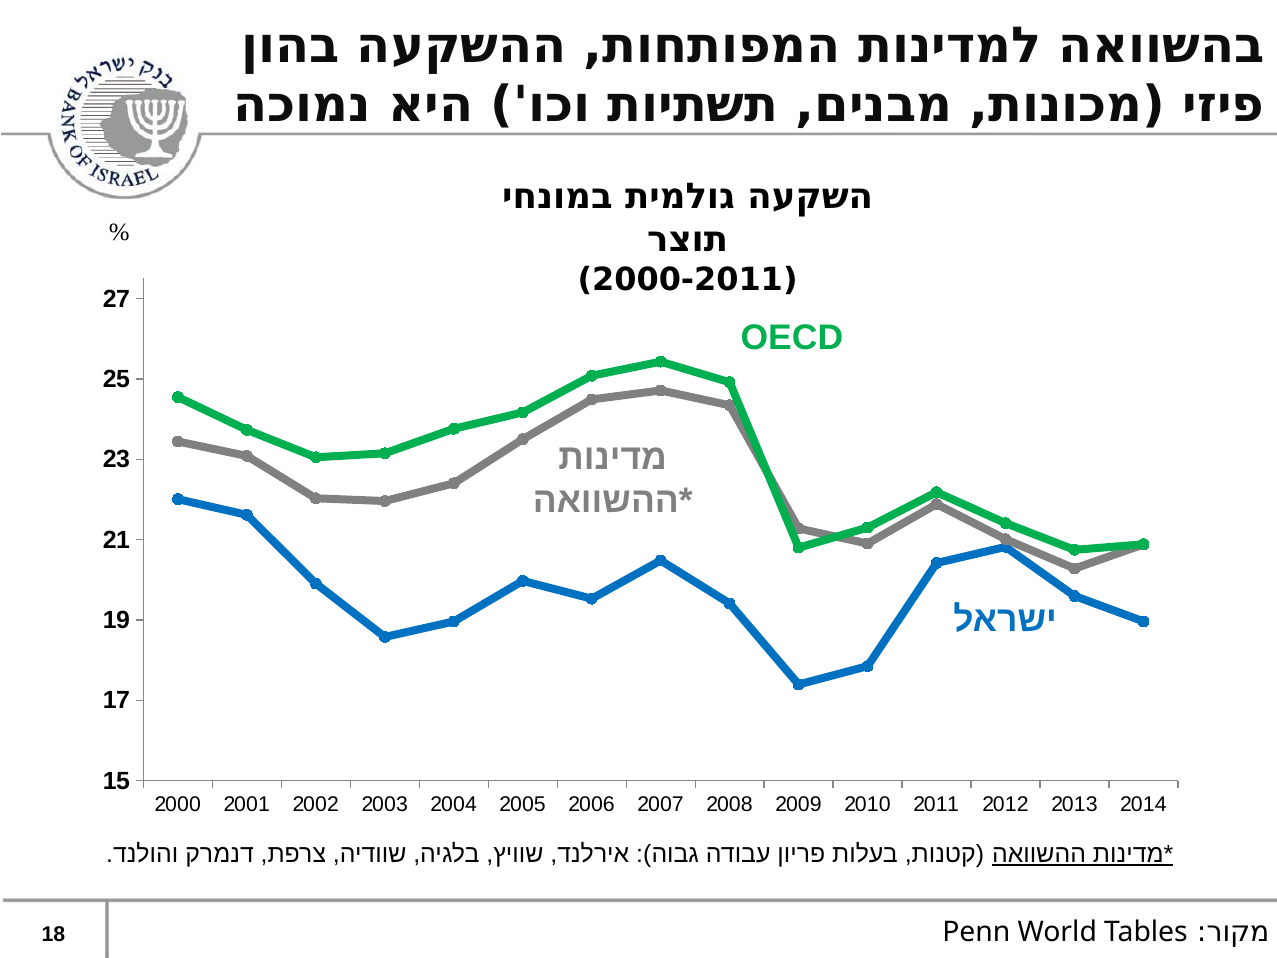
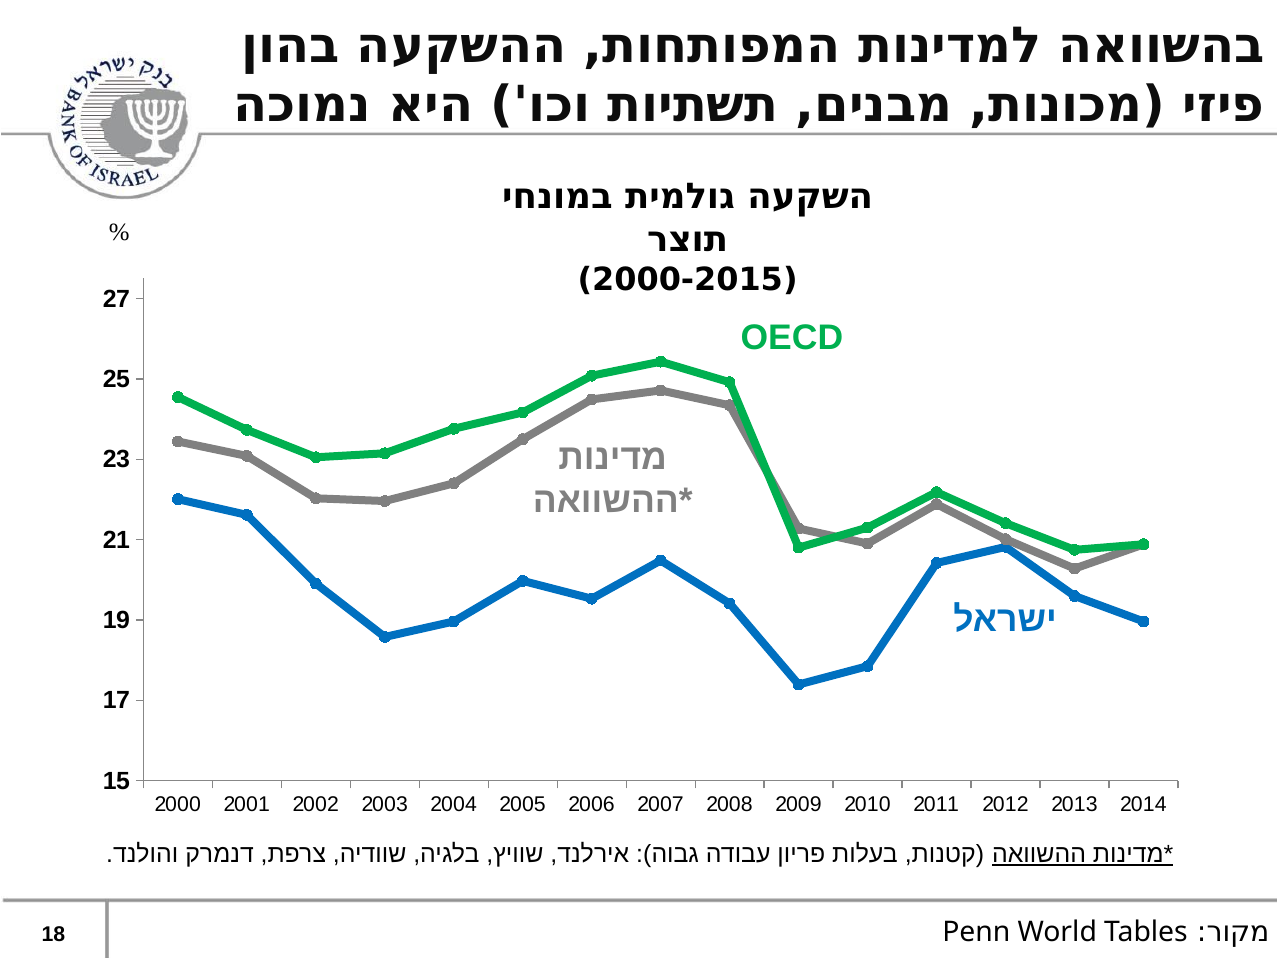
2000-2011: 2000-2011 -> 2000-2015
